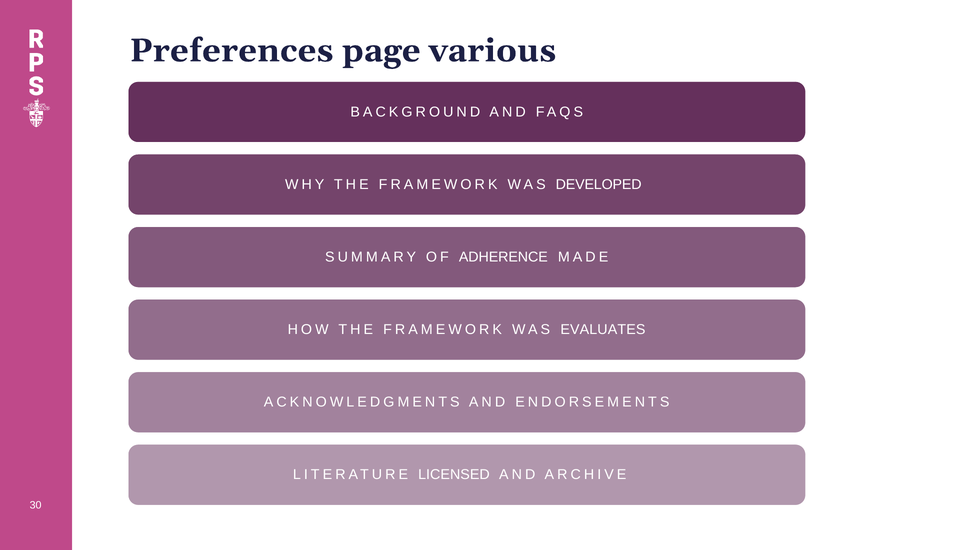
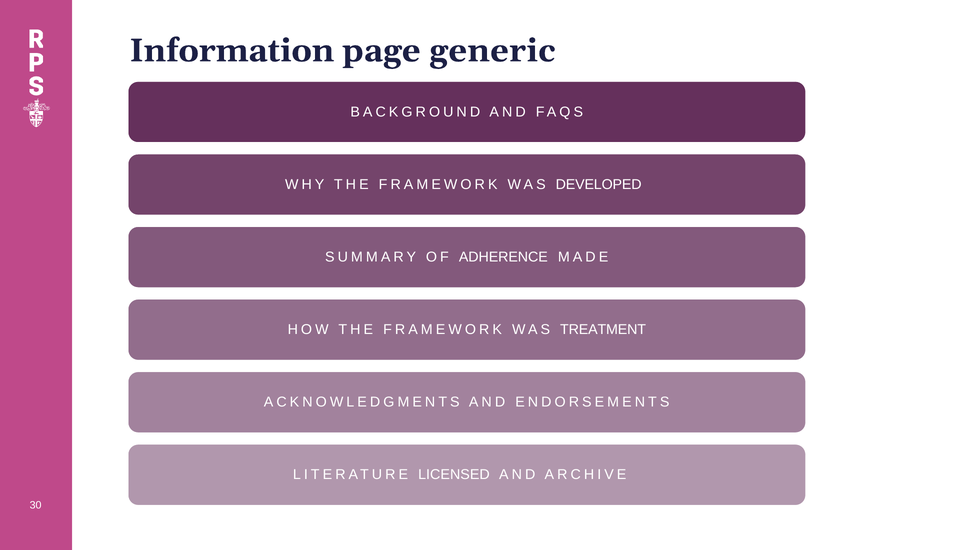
Preferences: Preferences -> Information
various: various -> generic
EVALUATES: EVALUATES -> TREATMENT
